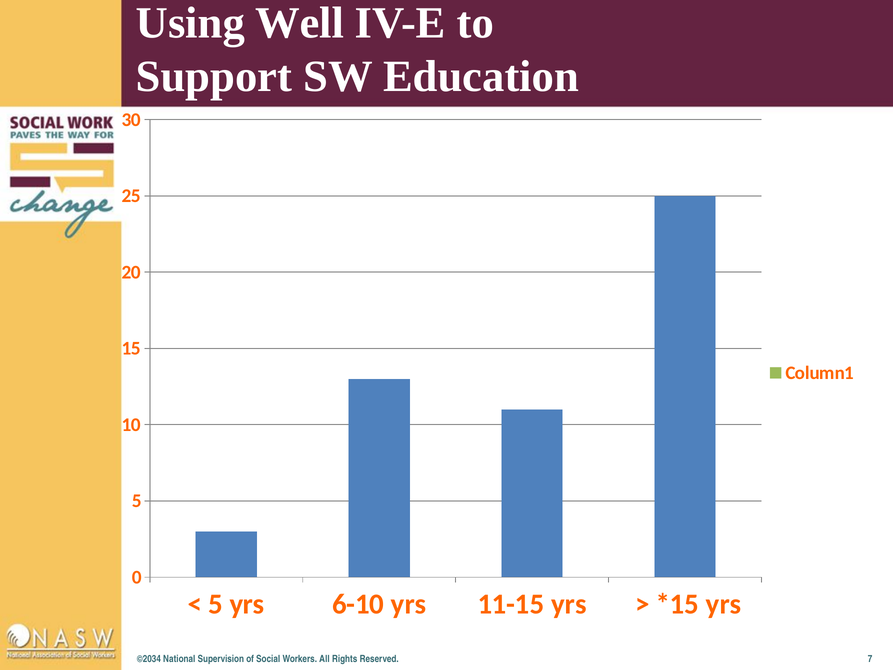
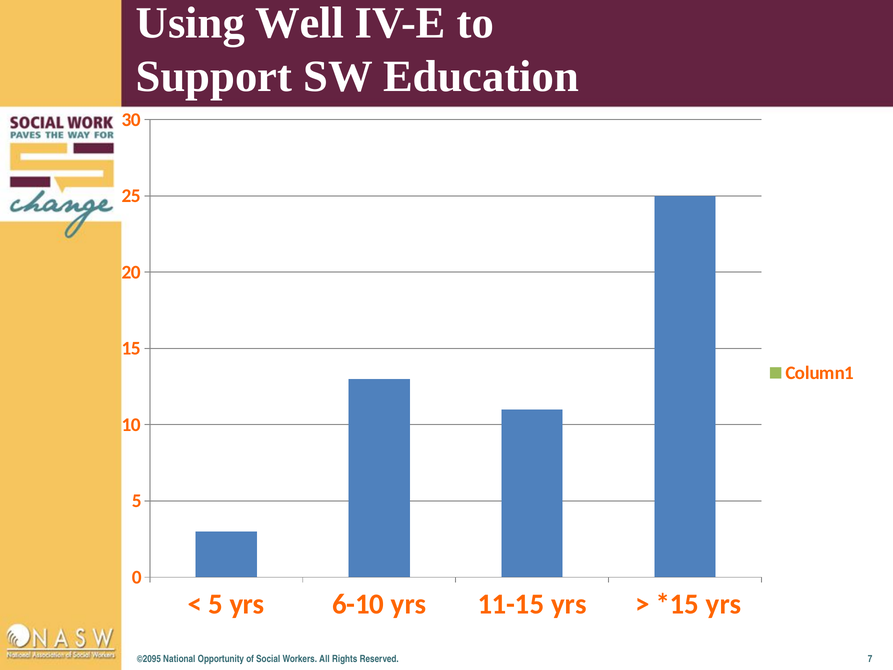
©2034: ©2034 -> ©2095
Supervision: Supervision -> Opportunity
